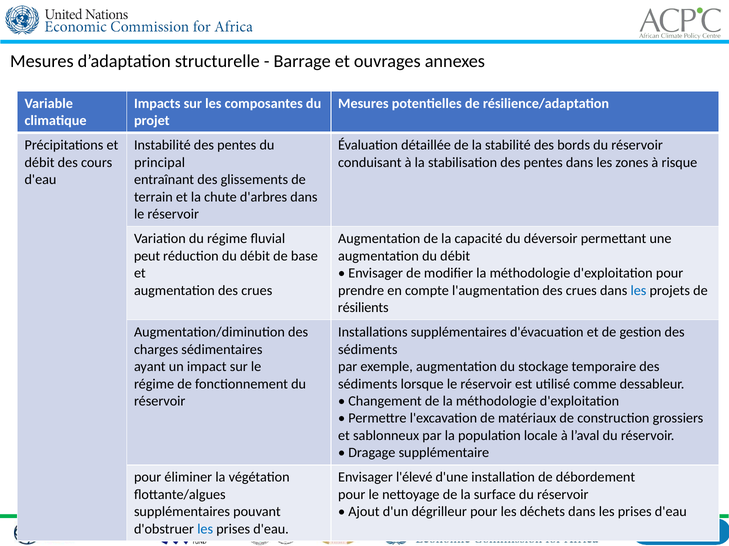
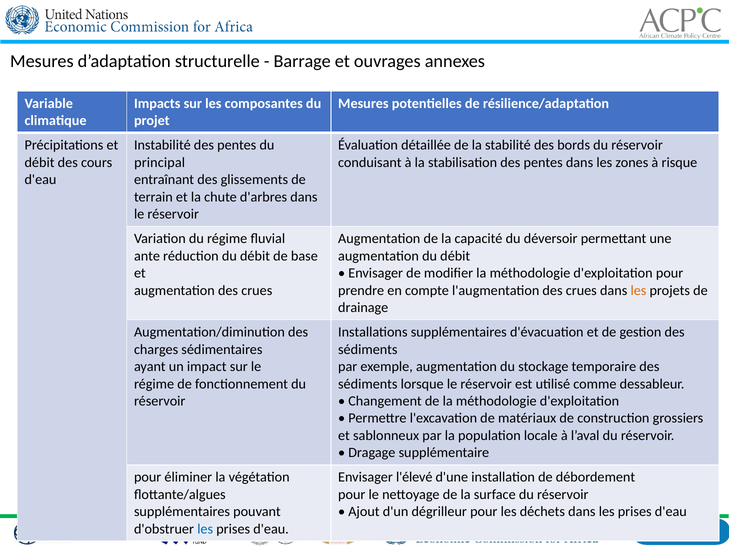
peut: peut -> ante
les at (638, 291) colour: blue -> orange
résilients: résilients -> drainage
